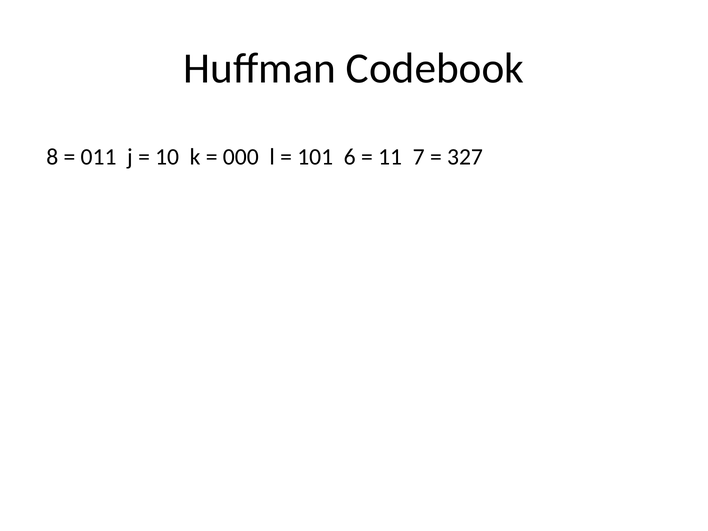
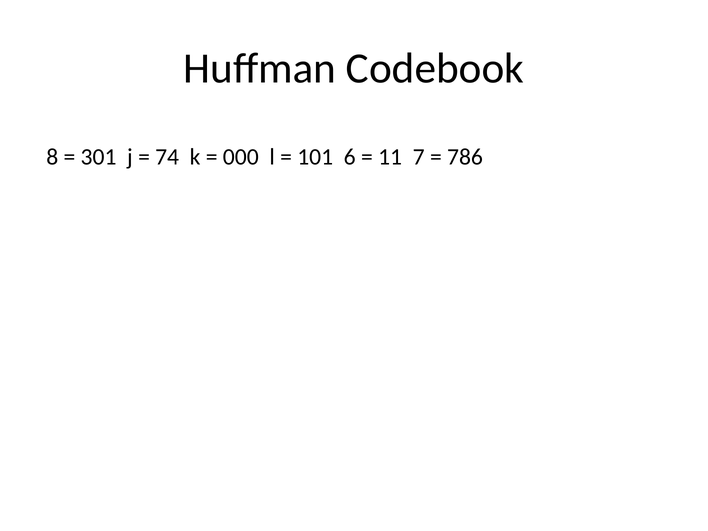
011: 011 -> 301
10: 10 -> 74
327: 327 -> 786
